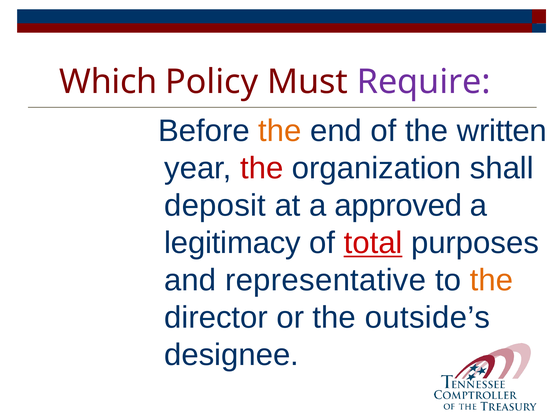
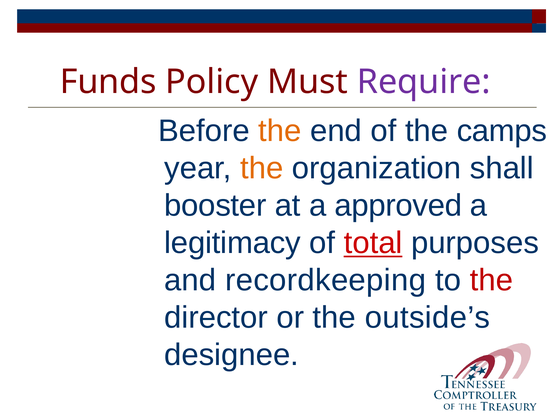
Which: Which -> Funds
written: written -> camps
the at (262, 168) colour: red -> orange
deposit: deposit -> booster
representative: representative -> recordkeeping
the at (491, 280) colour: orange -> red
